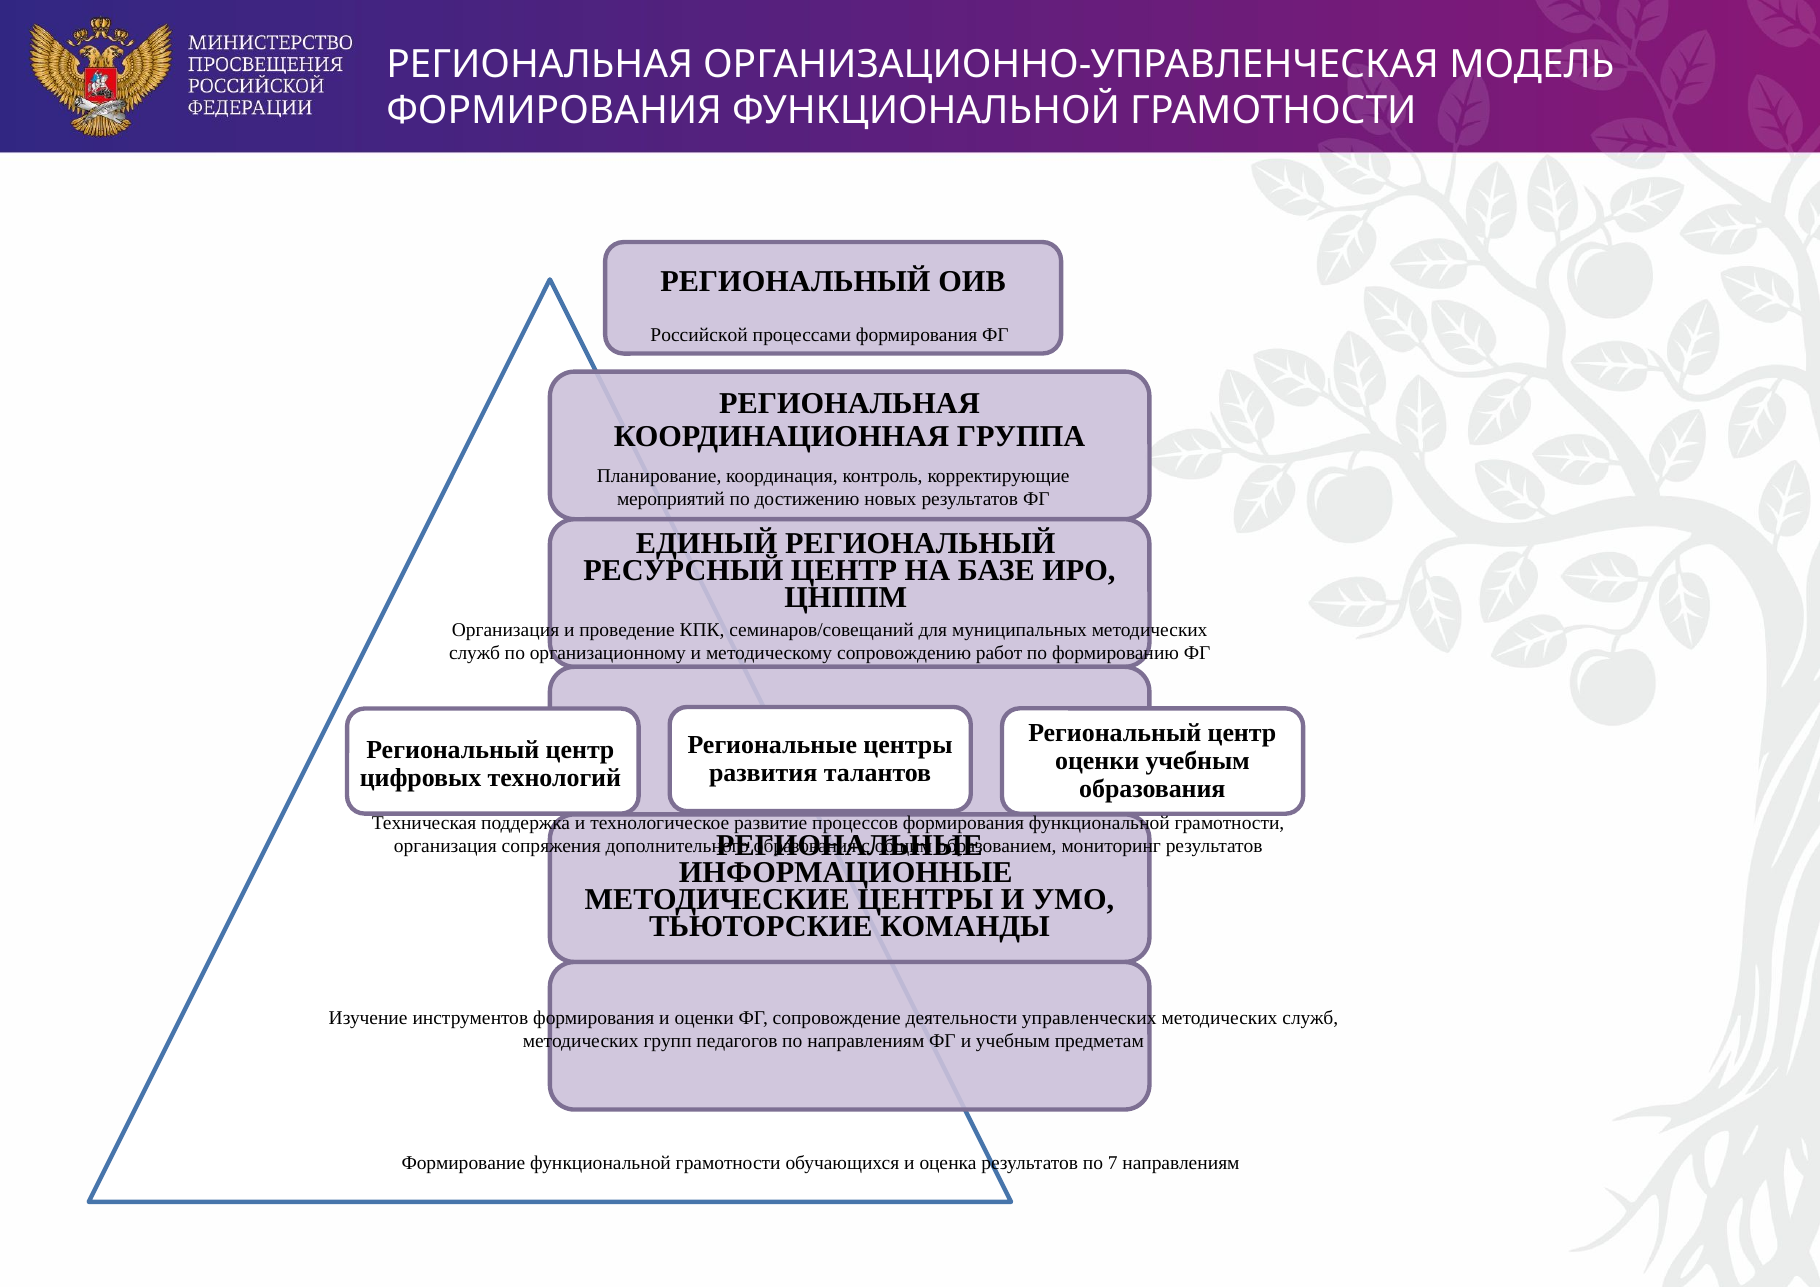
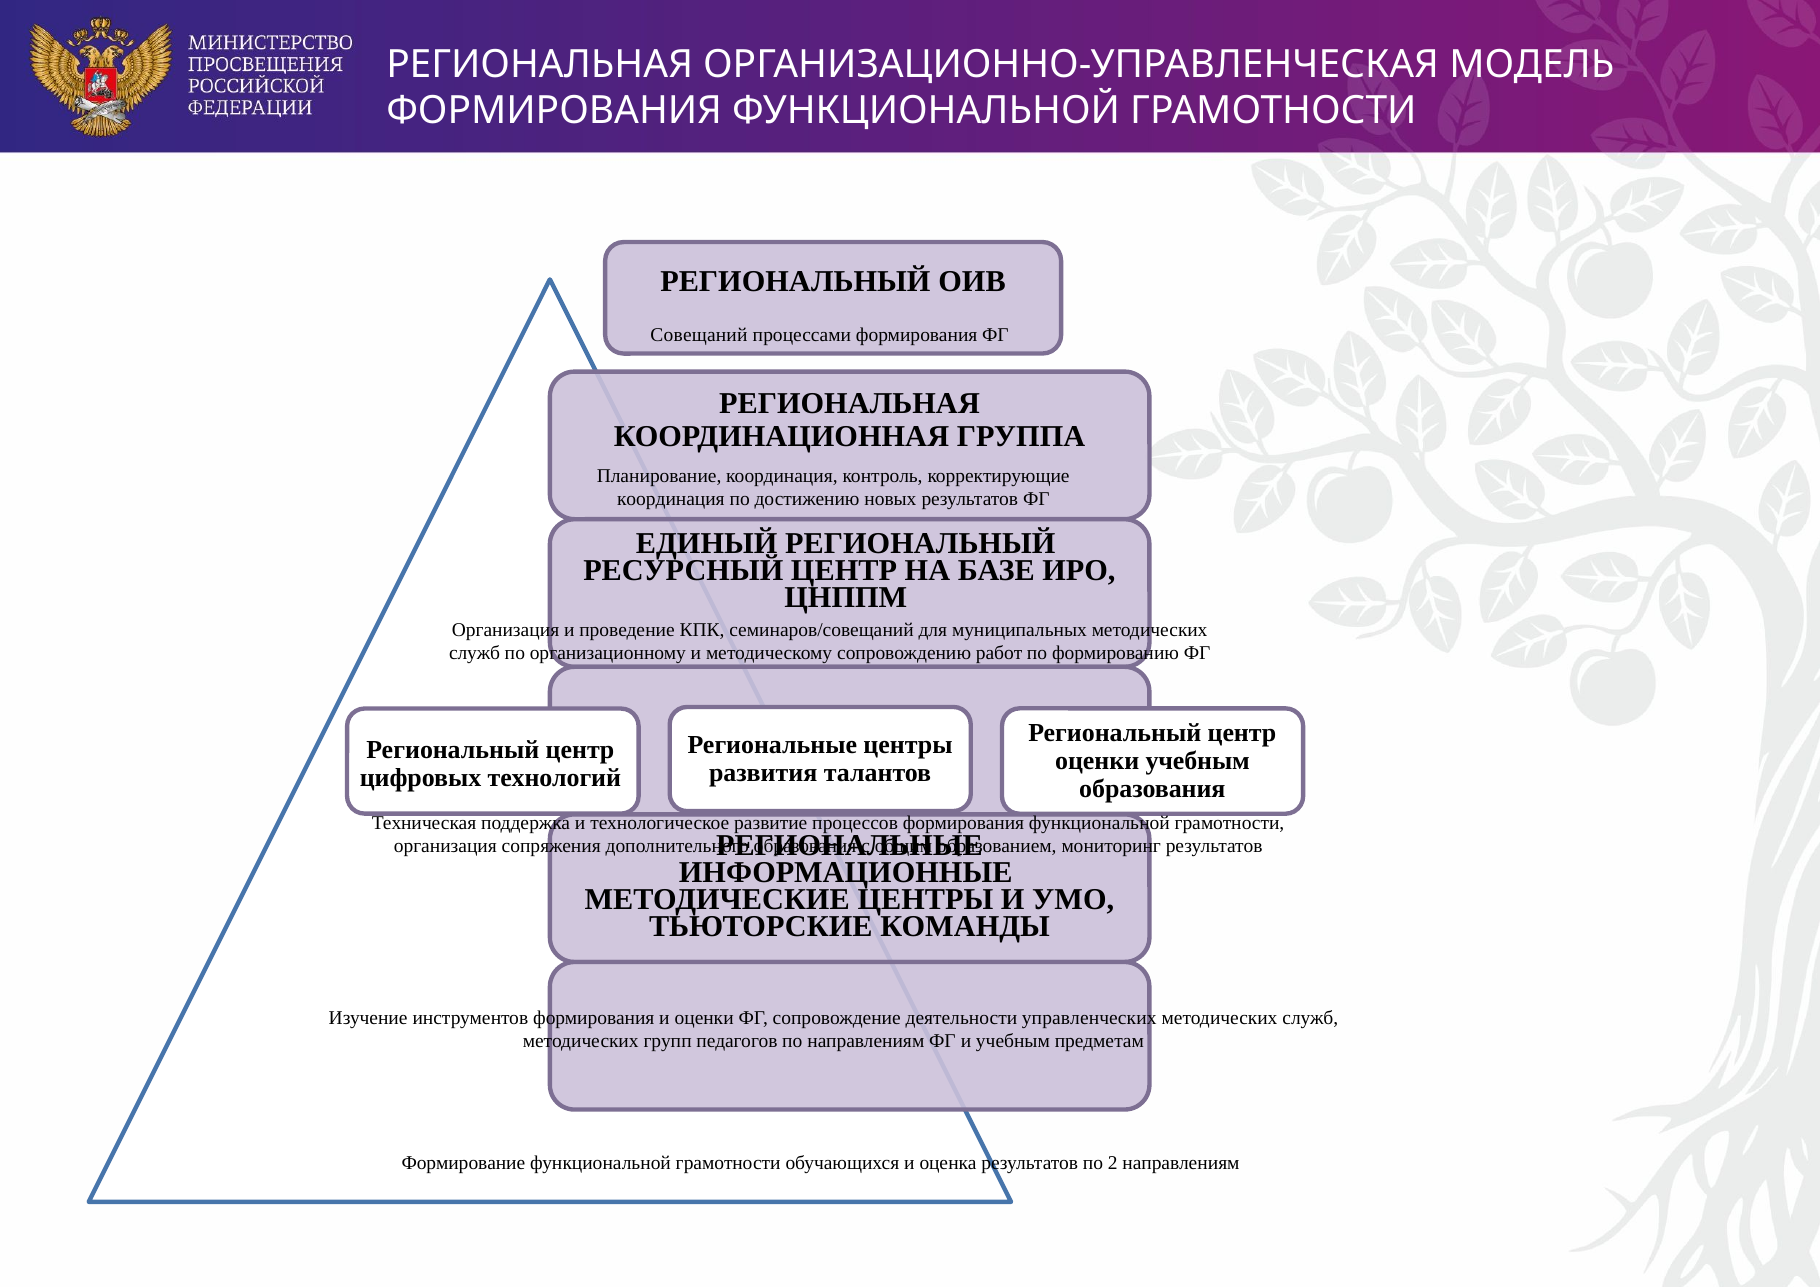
Российской: Российской -> Совещаний
мероприятий at (671, 499): мероприятий -> координация
7: 7 -> 2
